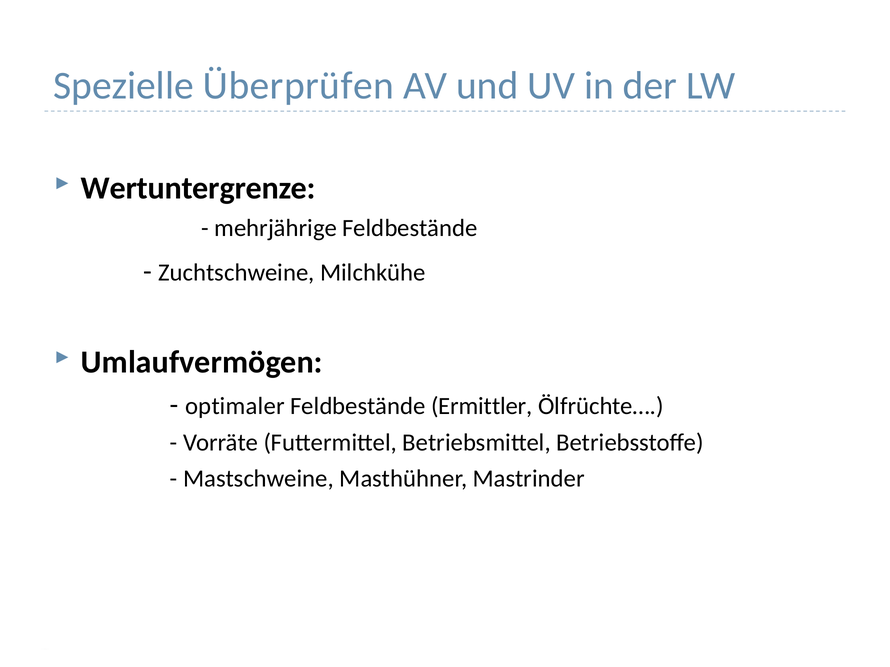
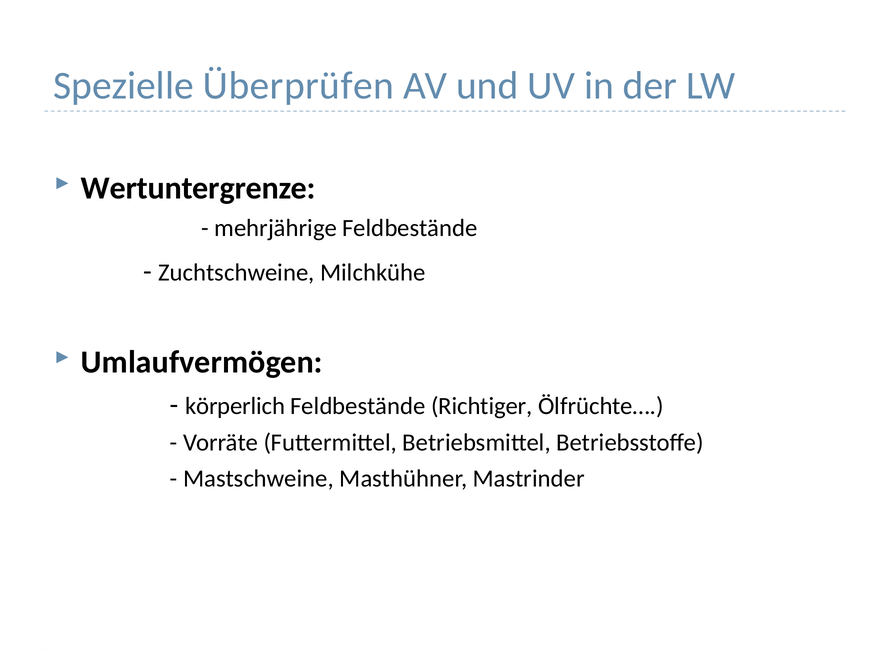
optimaler: optimaler -> körperlich
Ermittler: Ermittler -> Richtiger
